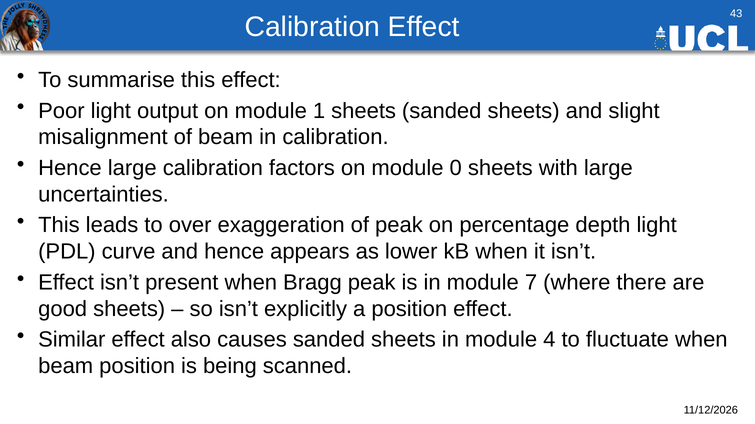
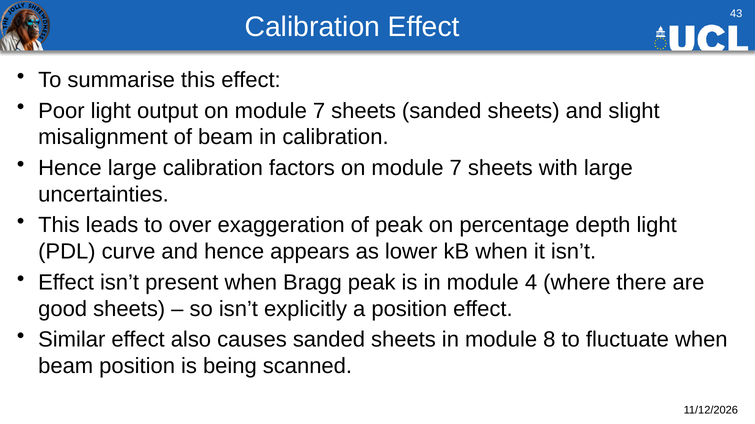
output on module 1: 1 -> 7
factors on module 0: 0 -> 7
7: 7 -> 4
4: 4 -> 8
